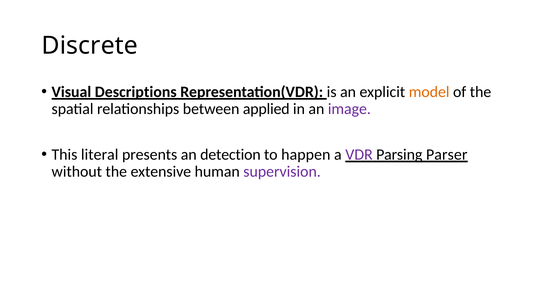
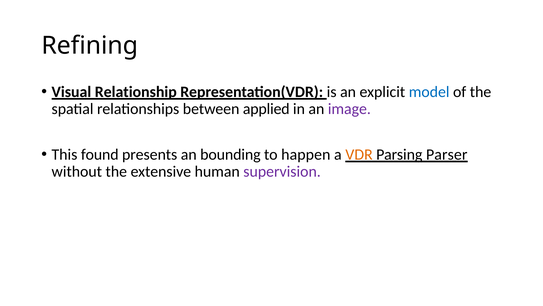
Discrete: Discrete -> Refining
Descriptions: Descriptions -> Relationship
model colour: orange -> blue
literal: literal -> found
detection: detection -> bounding
VDR colour: purple -> orange
